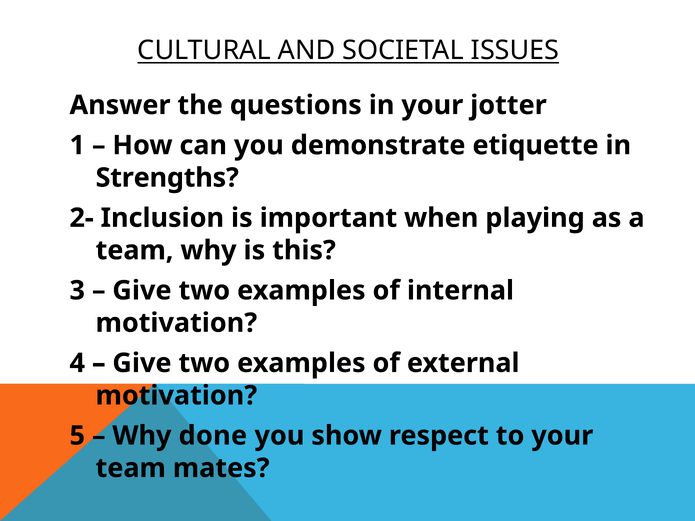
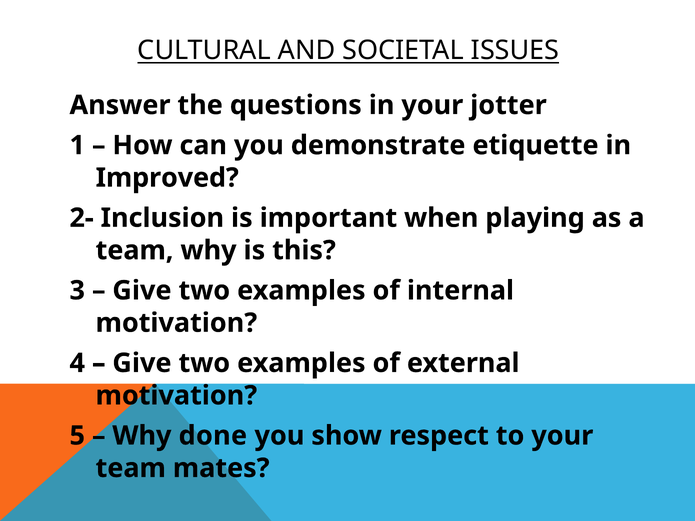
Strengths: Strengths -> Improved
